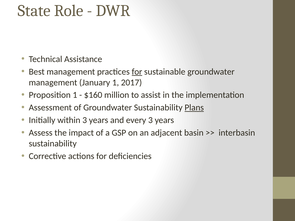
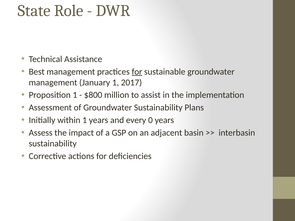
$160: $160 -> $800
Plans underline: present -> none
within 3: 3 -> 1
every 3: 3 -> 0
